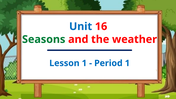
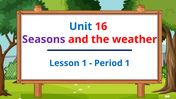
Seasons colour: green -> purple
